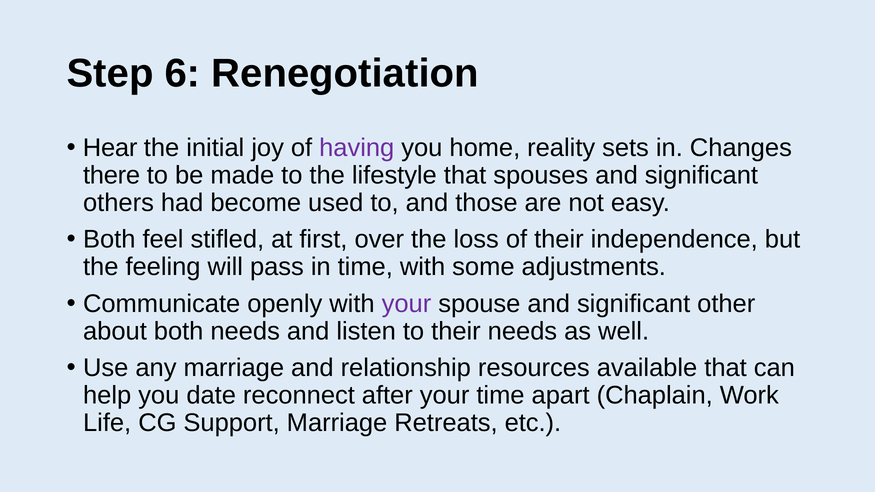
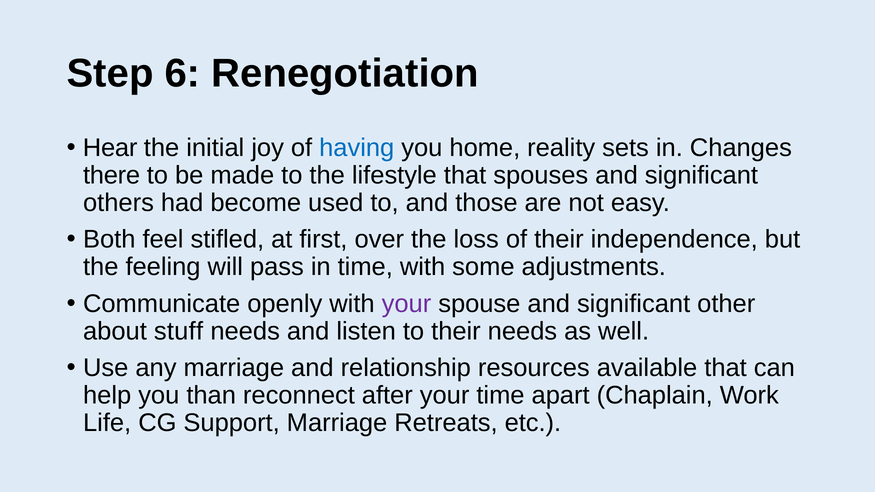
having colour: purple -> blue
about both: both -> stuff
date: date -> than
